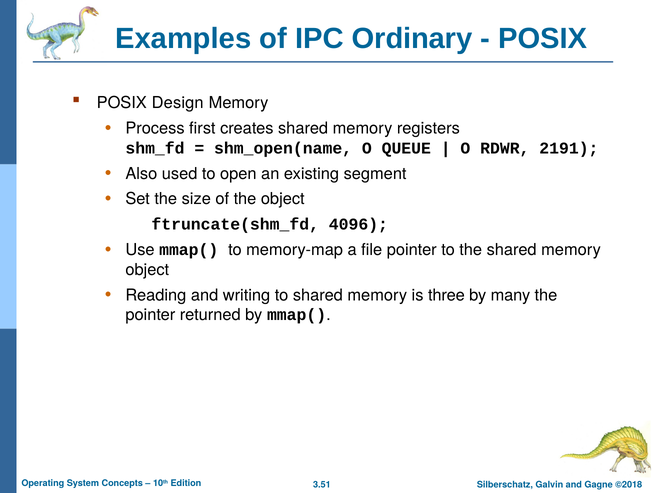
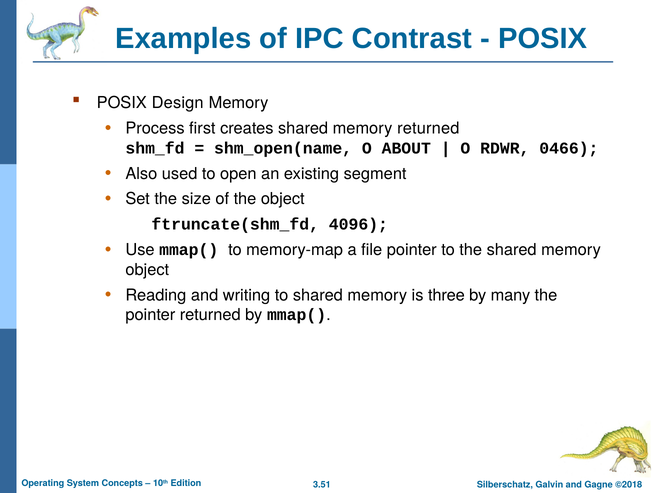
Ordinary: Ordinary -> Contrast
memory registers: registers -> returned
QUEUE: QUEUE -> ABOUT
2191: 2191 -> 0466
